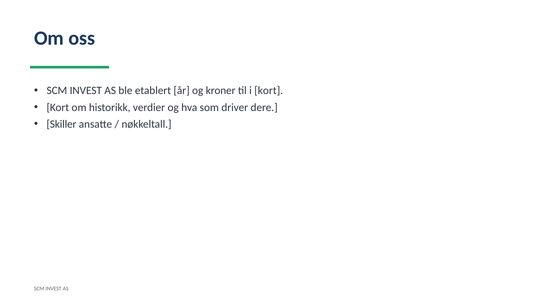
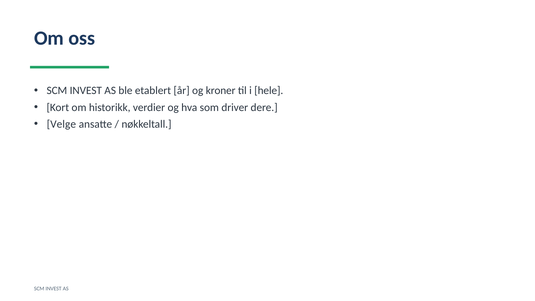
i kort: kort -> hele
Skiller: Skiller -> Velge
